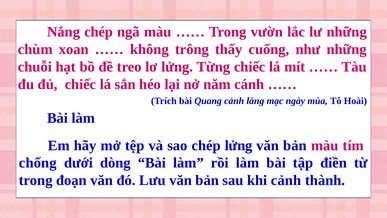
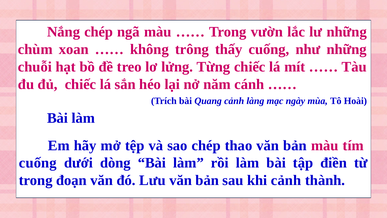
chép lửng: lửng -> thao
chống at (38, 163): chống -> cuống
